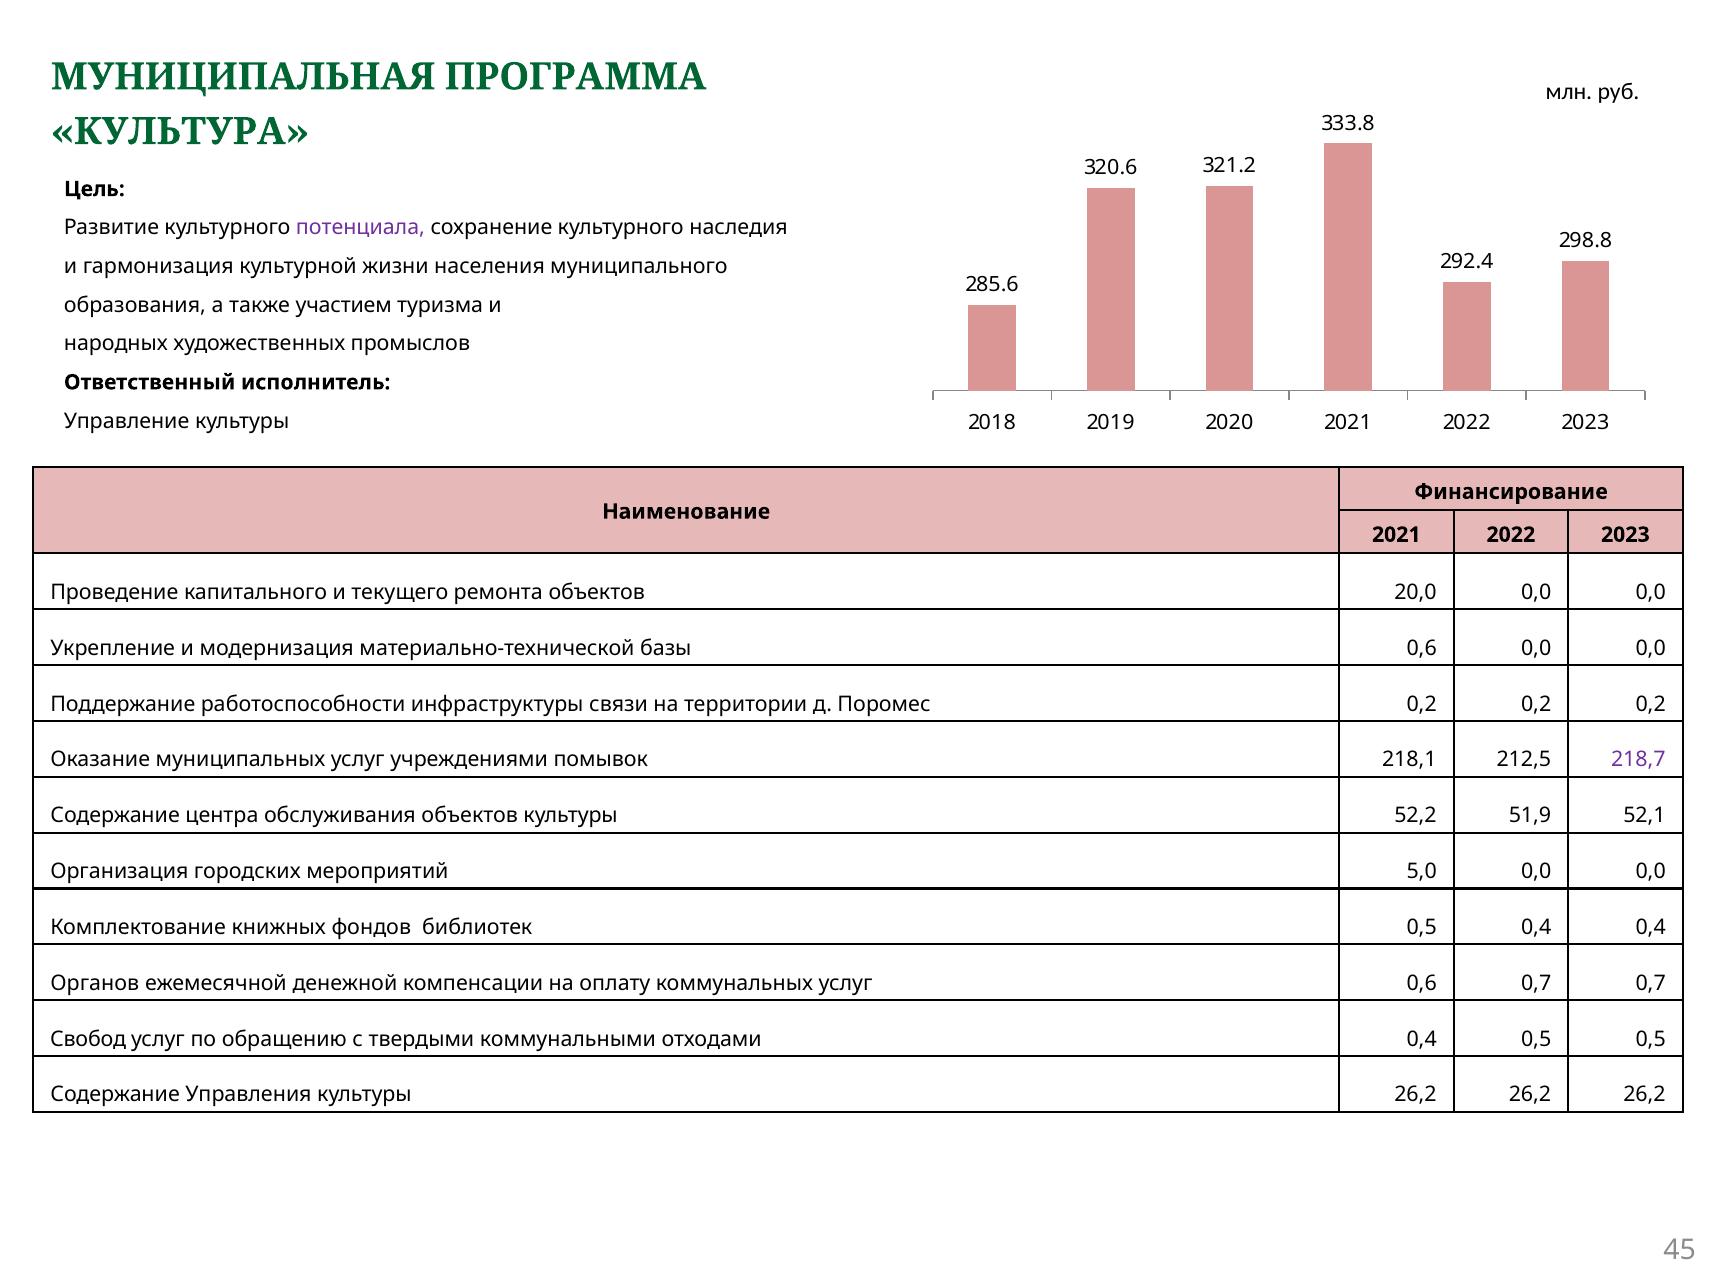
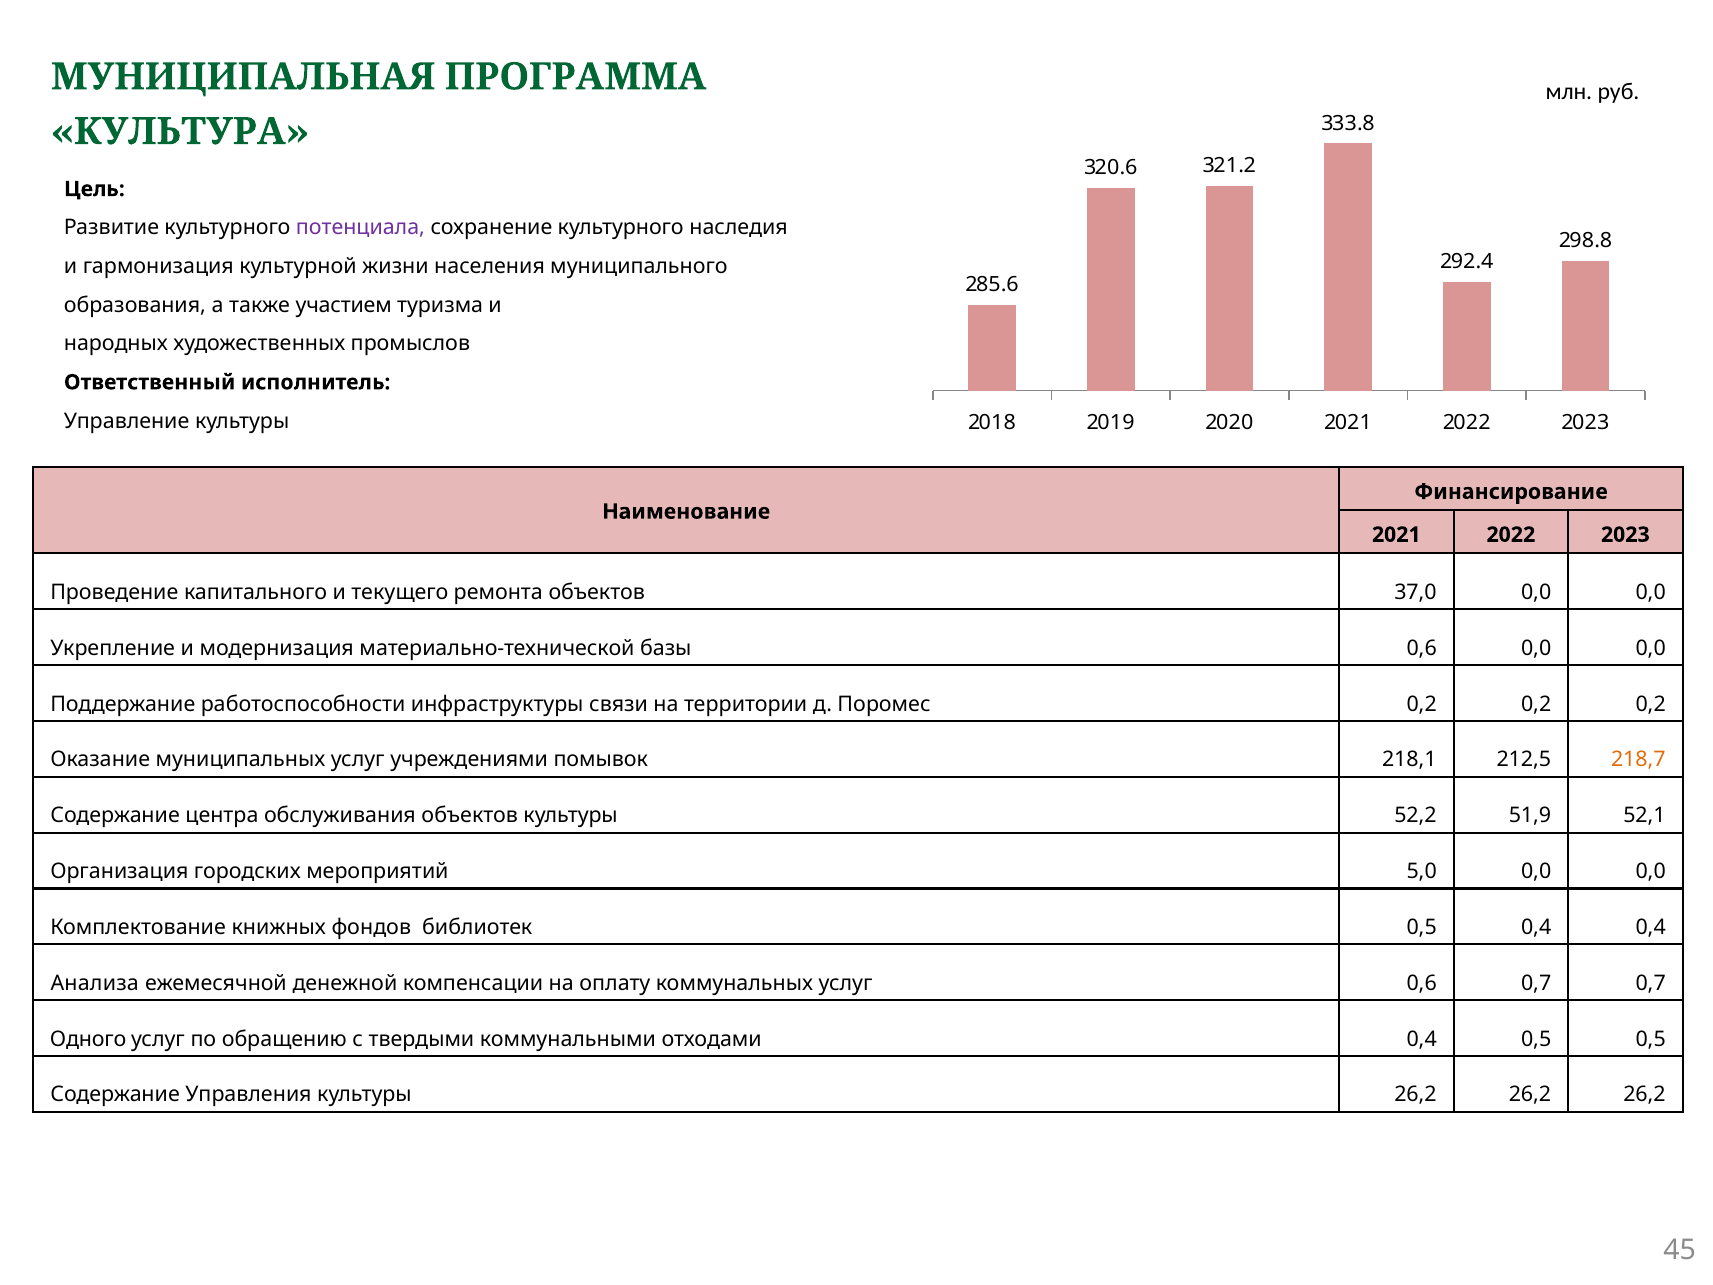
20,0: 20,0 -> 37,0
218,7 colour: purple -> orange
Органов: Органов -> Анализа
Свобод: Свобод -> Одного
